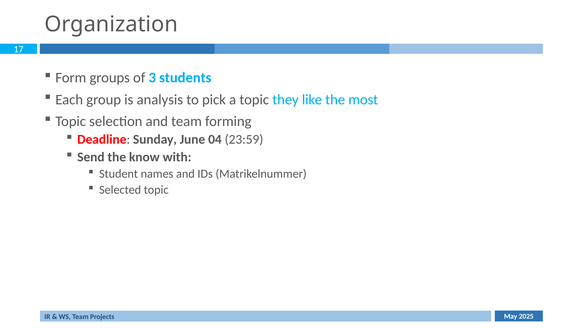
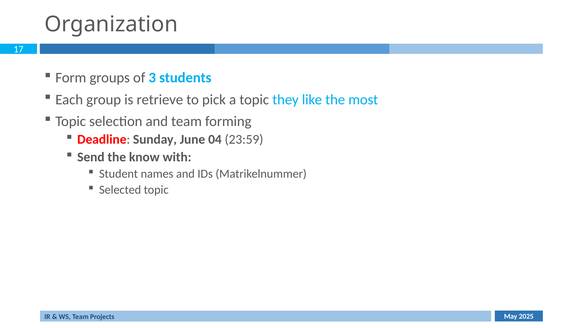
analysis: analysis -> retrieve
